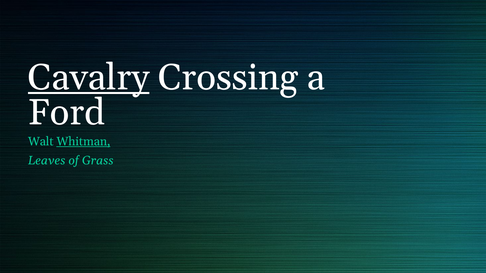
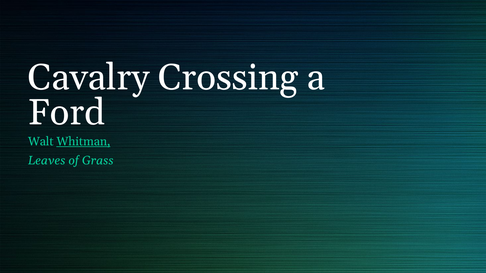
Cavalry underline: present -> none
